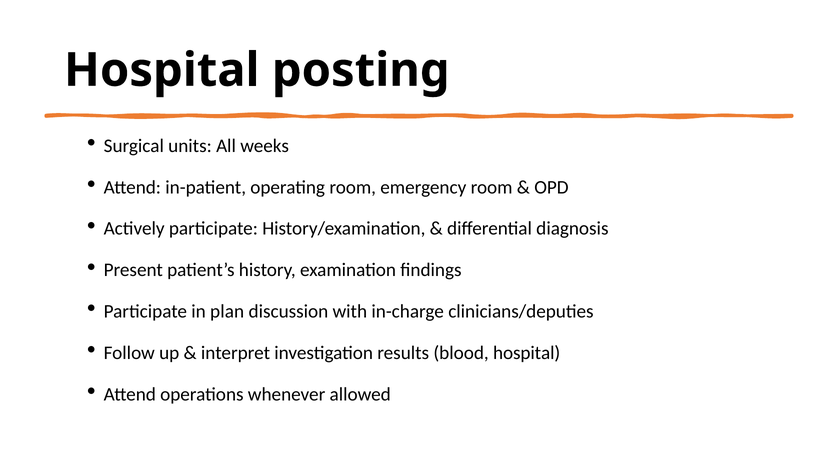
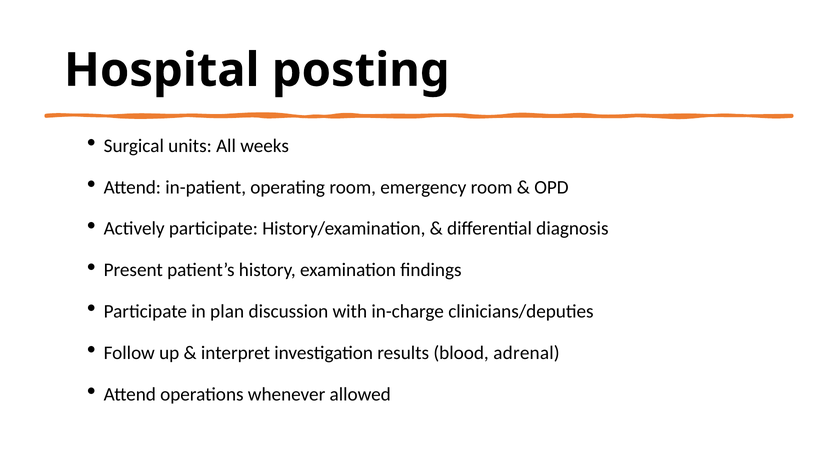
blood hospital: hospital -> adrenal
